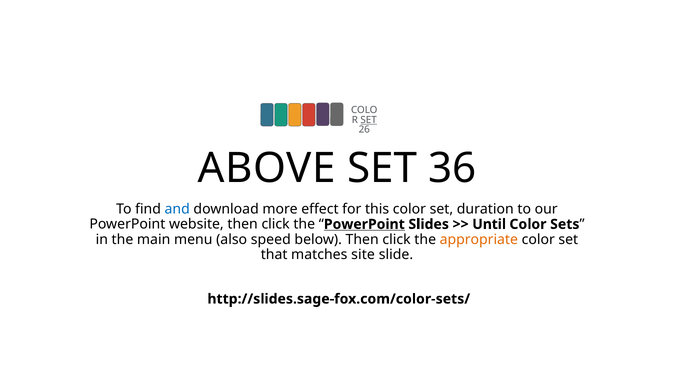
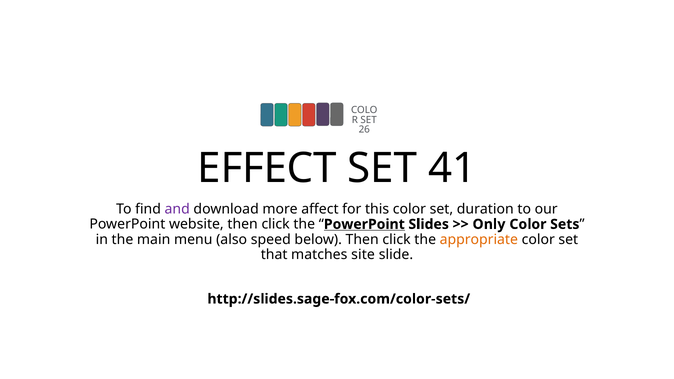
SET at (369, 120) underline: present -> none
ABOVE: ABOVE -> EFFECT
36: 36 -> 41
and colour: blue -> purple
effect: effect -> affect
Until: Until -> Only
